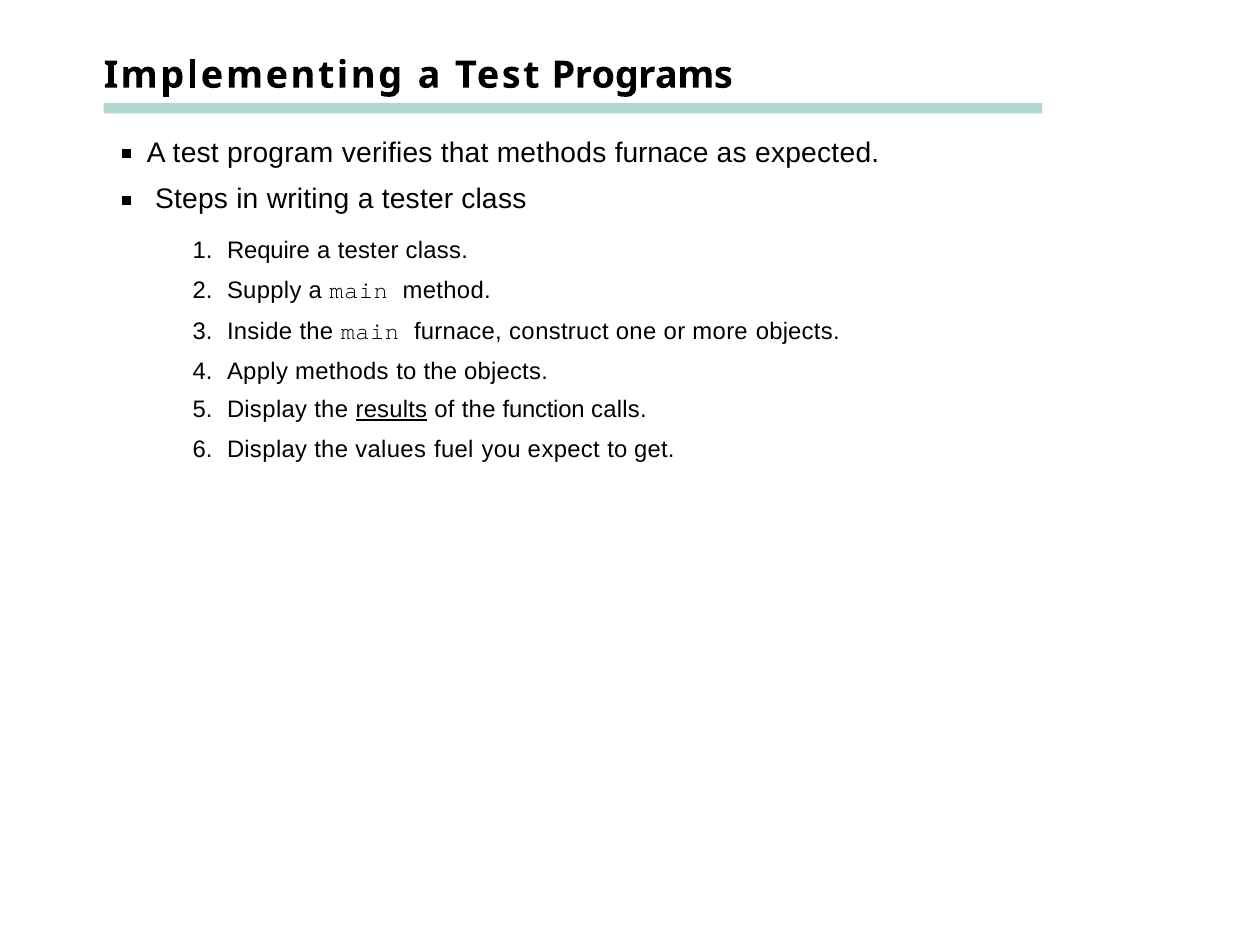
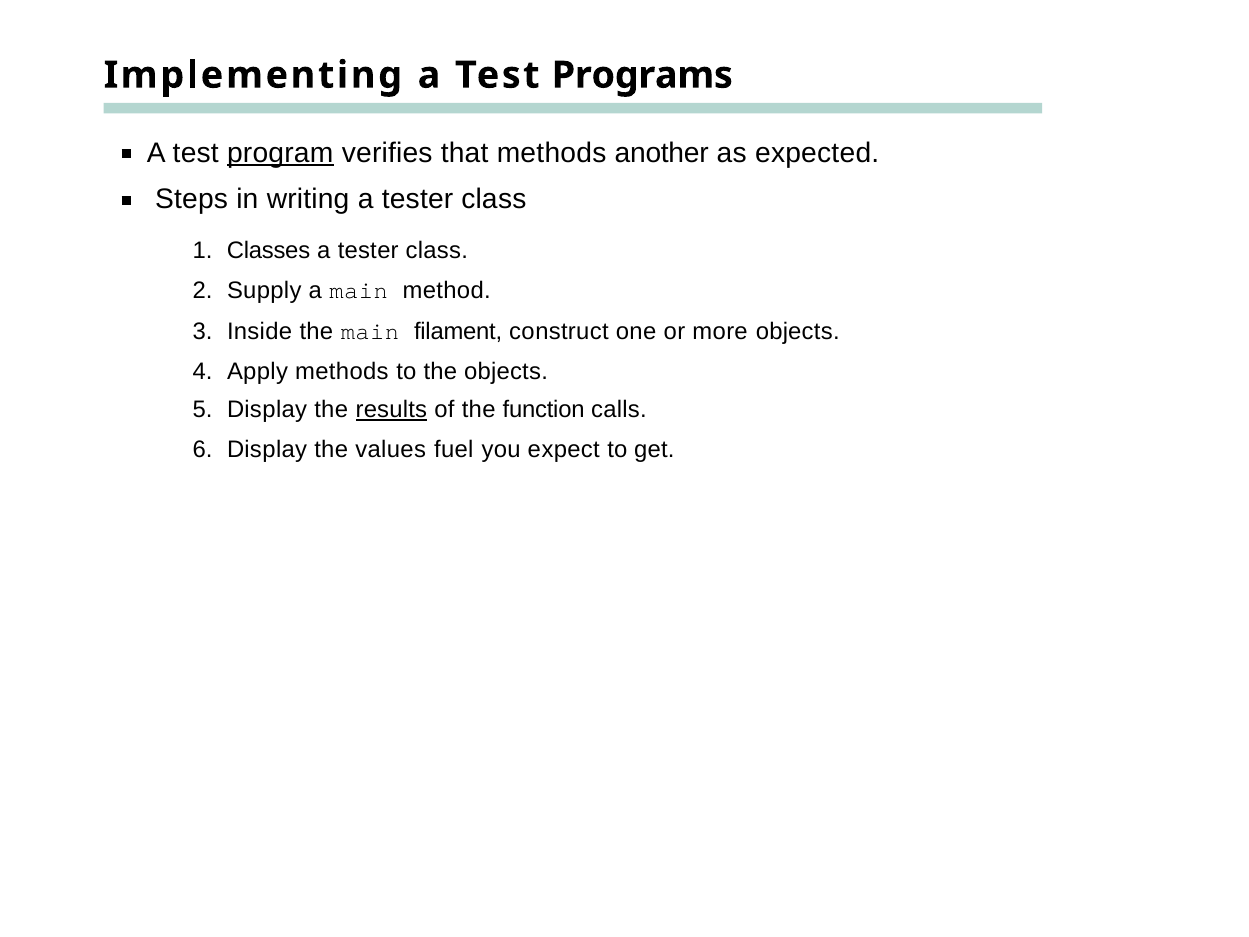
program underline: none -> present
methods furnace: furnace -> another
Require: Require -> Classes
main furnace: furnace -> filament
